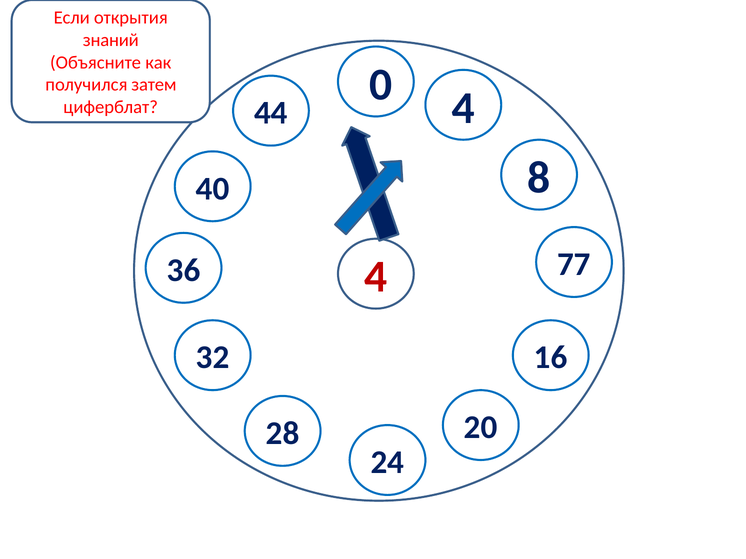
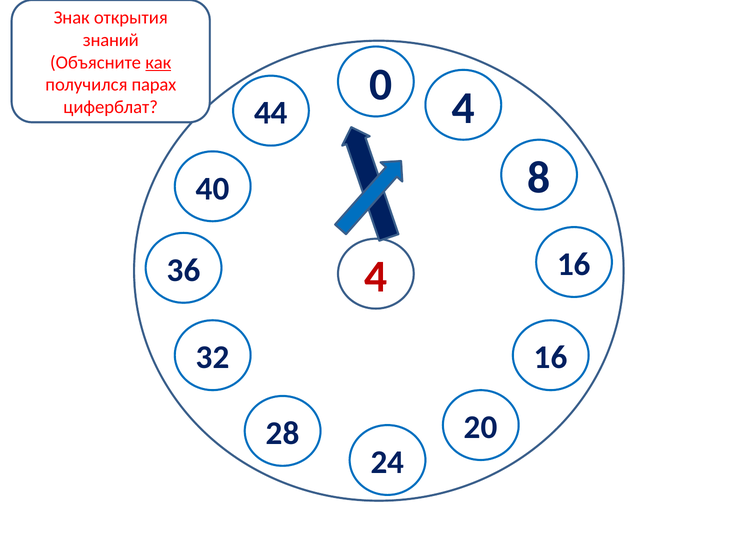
Если: Если -> Знак
как underline: none -> present
затем: затем -> парах
36 77: 77 -> 16
